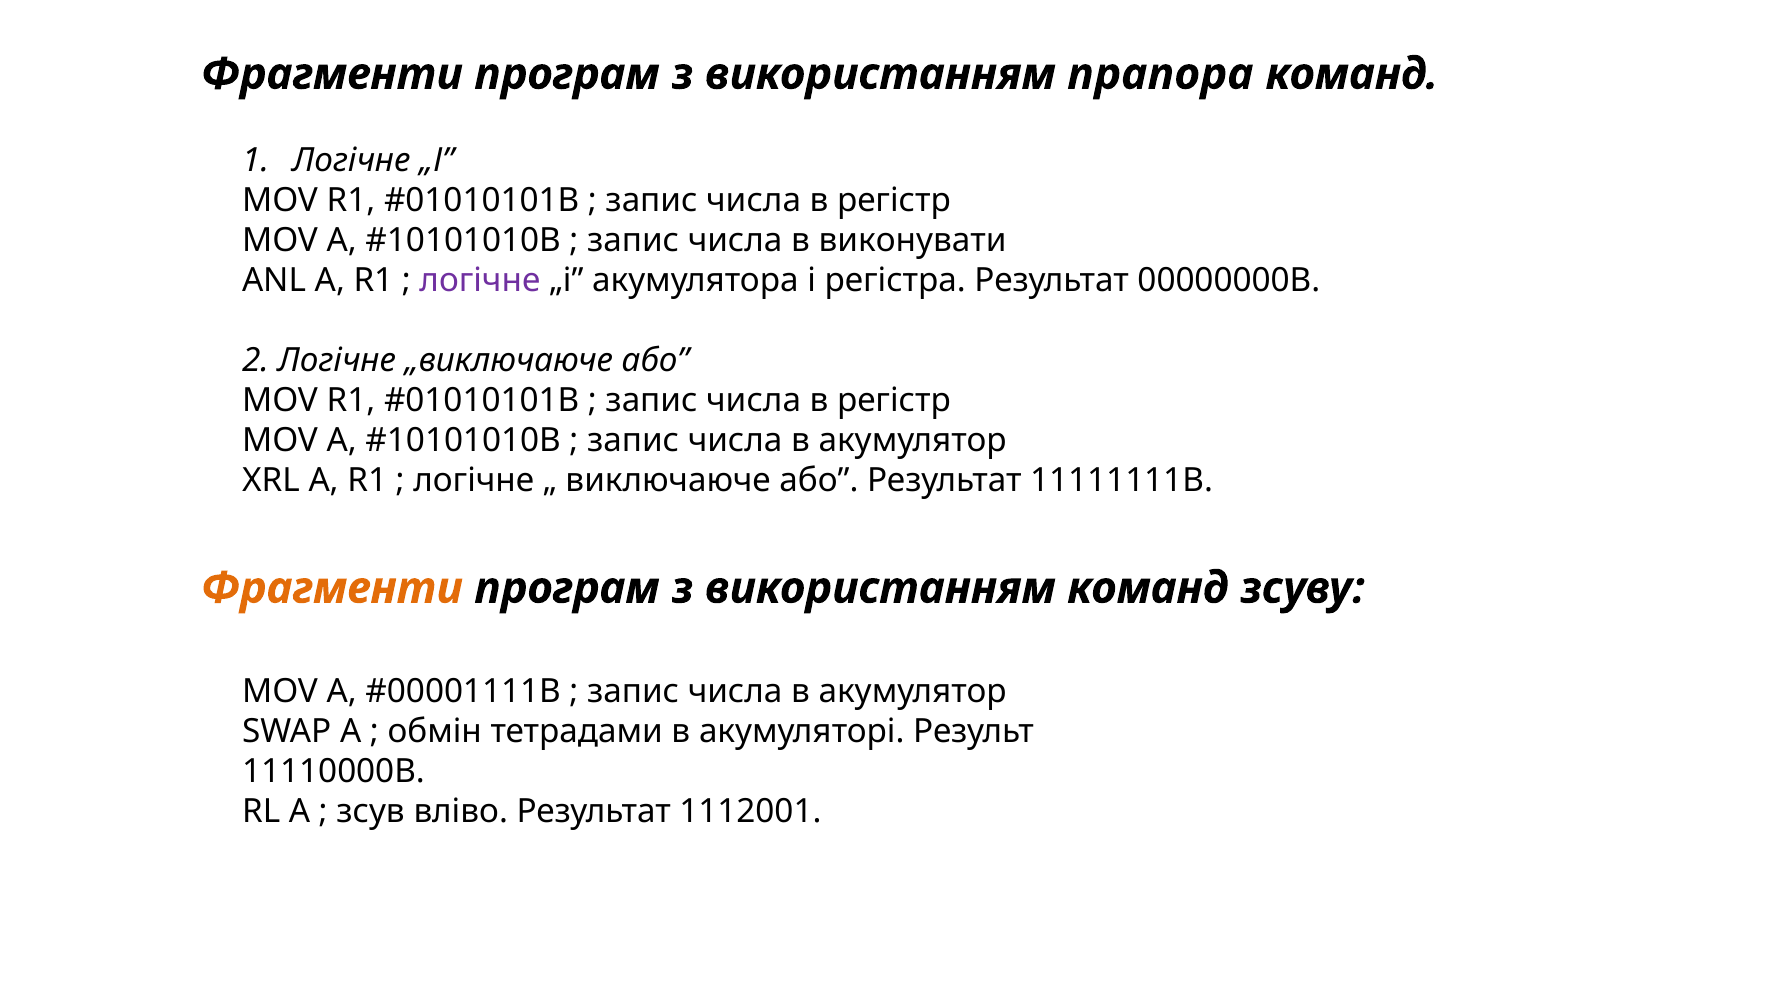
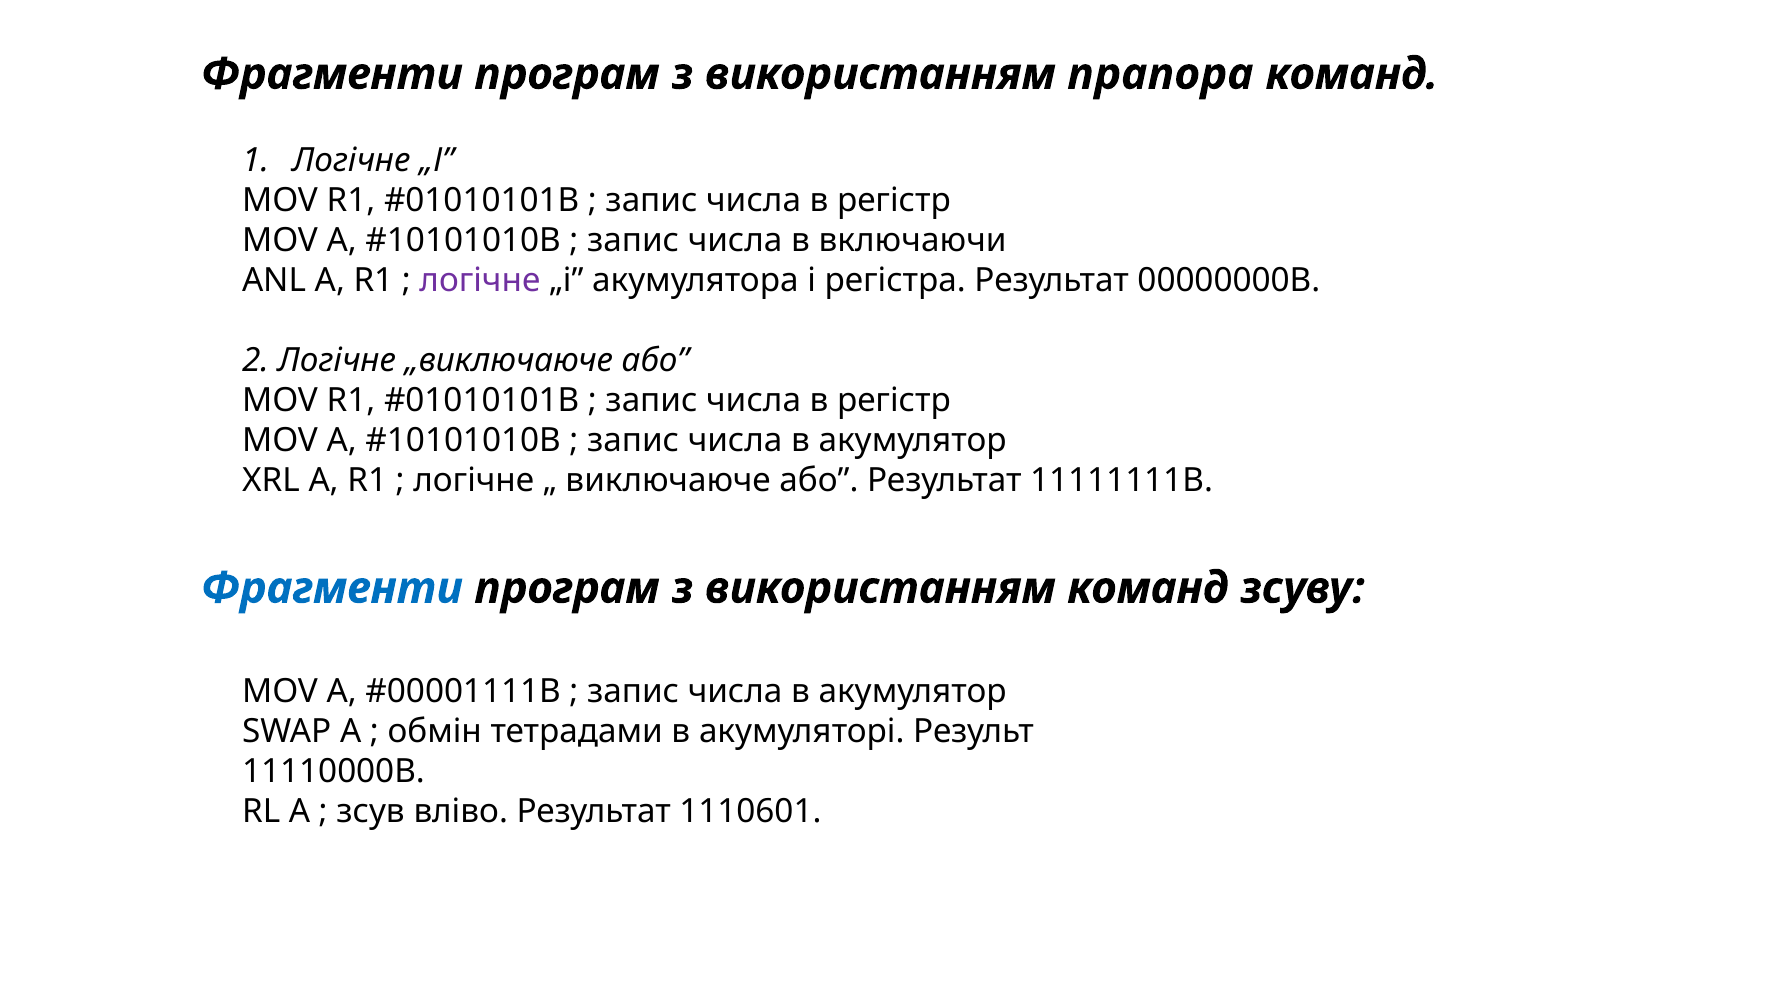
виконувати: виконувати -> включаючи
Фрагменти at (332, 588) colour: orange -> blue
1112001: 1112001 -> 1110601
